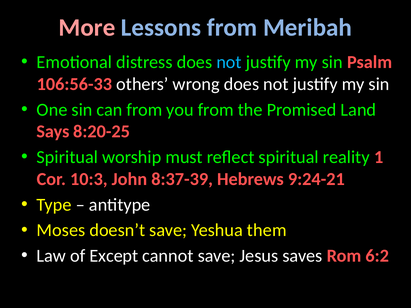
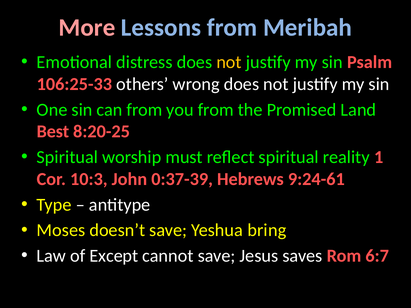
not at (229, 62) colour: light blue -> yellow
106:56-33: 106:56-33 -> 106:25-33
Says: Says -> Best
8:37-39: 8:37-39 -> 0:37-39
9:24-21: 9:24-21 -> 9:24-61
them: them -> bring
6:2: 6:2 -> 6:7
